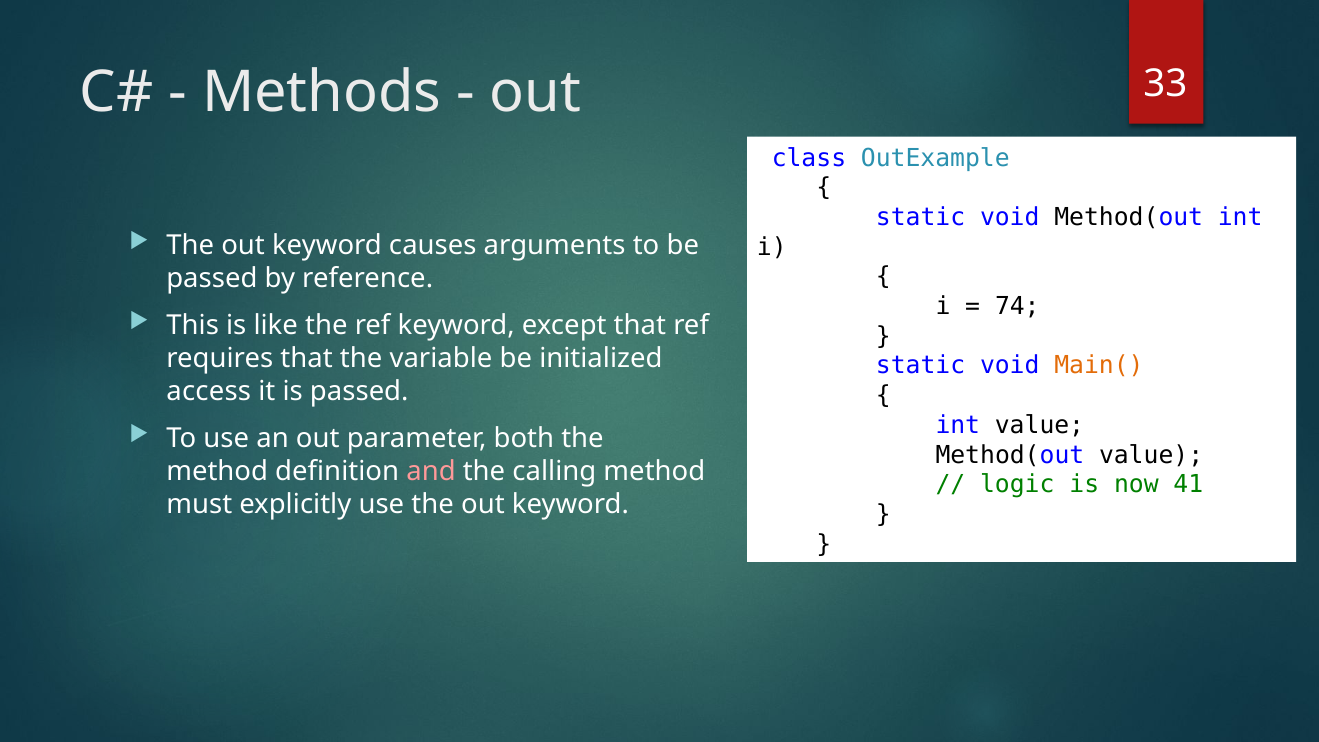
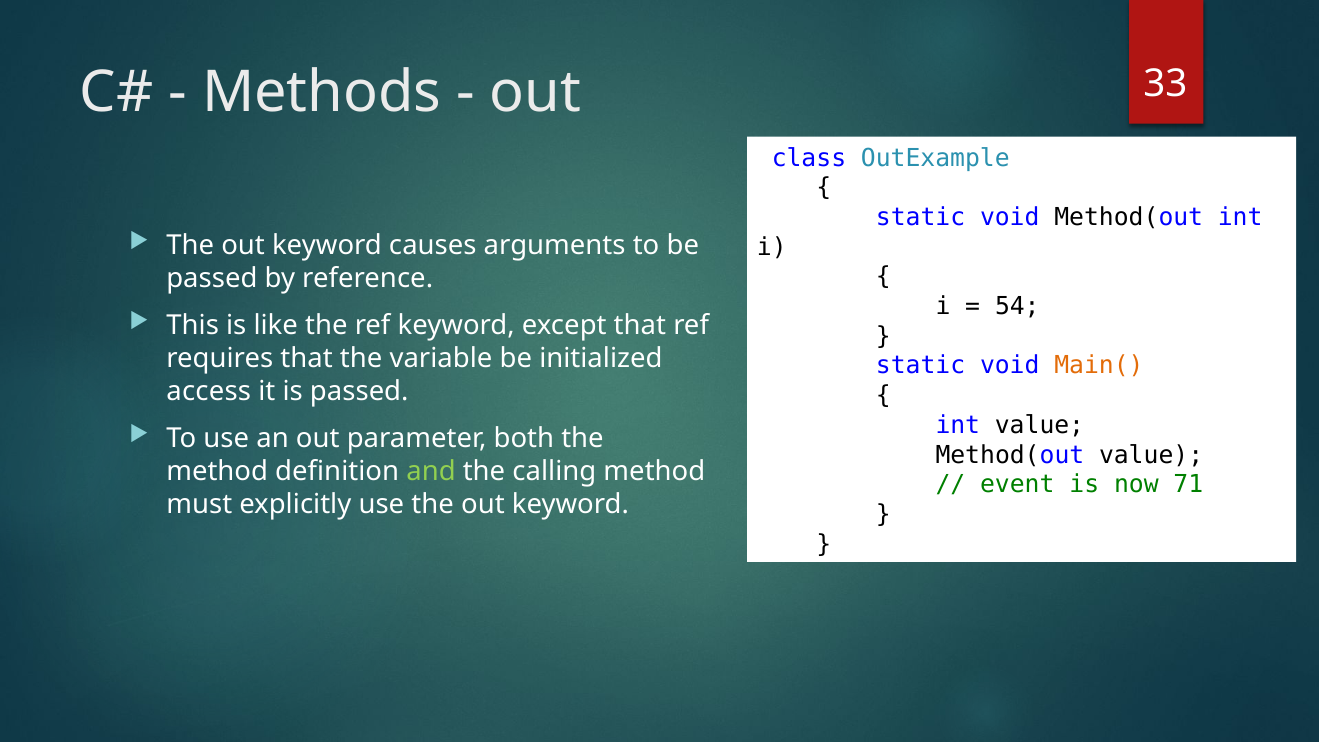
74: 74 -> 54
and colour: pink -> light green
logic: logic -> event
41: 41 -> 71
